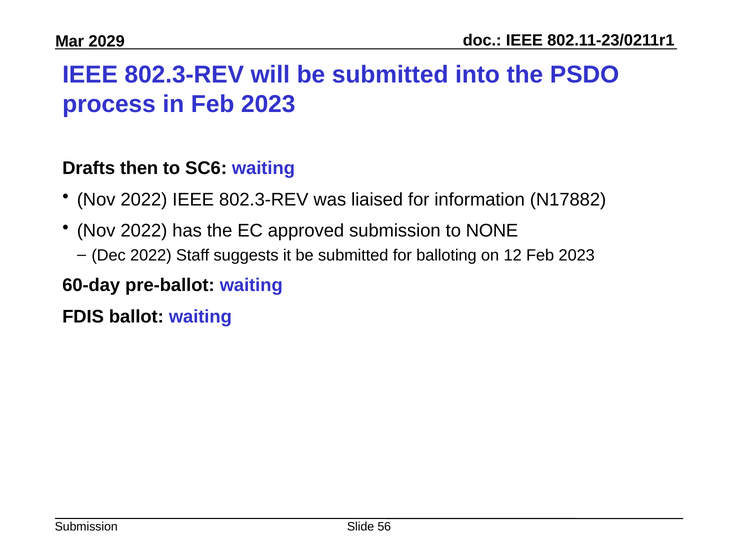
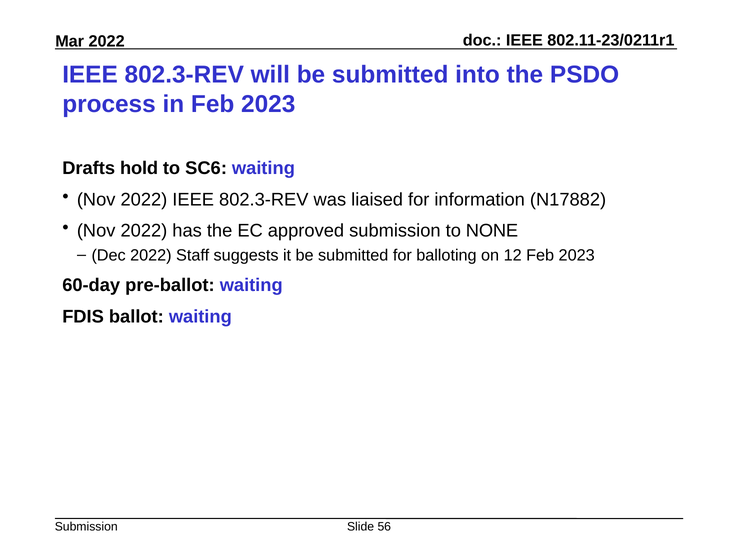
2029 at (107, 42): 2029 -> 2022
then: then -> hold
